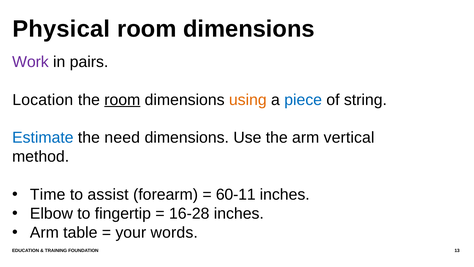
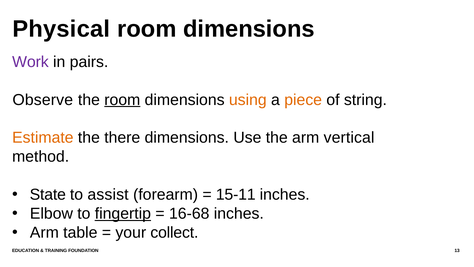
Location: Location -> Observe
piece colour: blue -> orange
Estimate colour: blue -> orange
need: need -> there
Time: Time -> State
60-11: 60-11 -> 15-11
fingertip underline: none -> present
16-28: 16-28 -> 16-68
words: words -> collect
